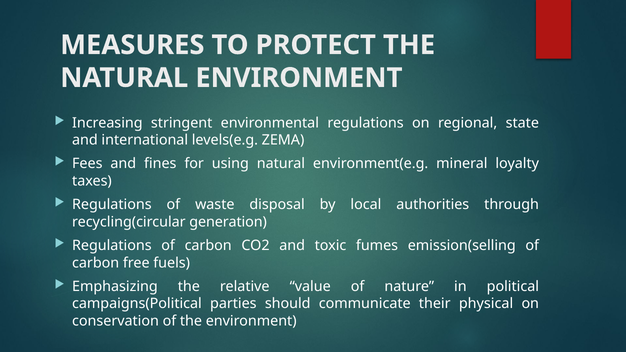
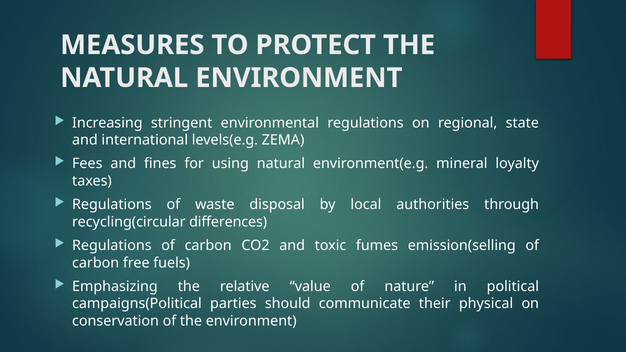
generation: generation -> differences
